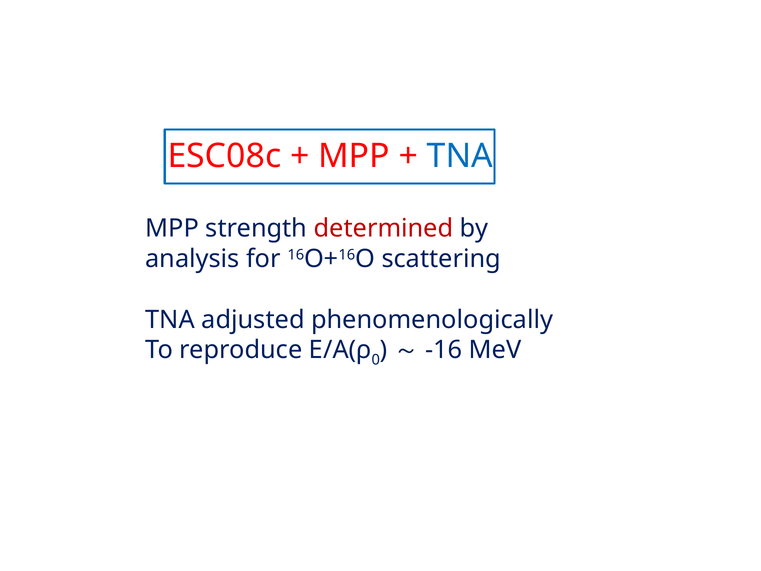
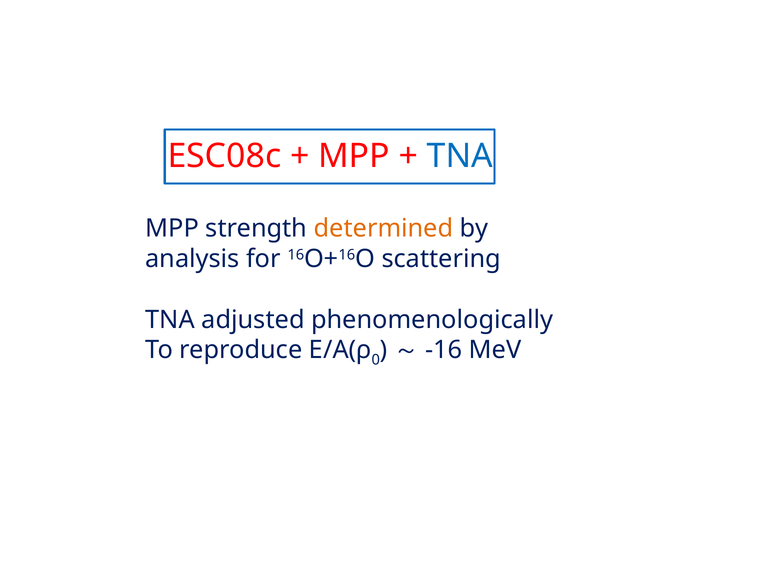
determined colour: red -> orange
